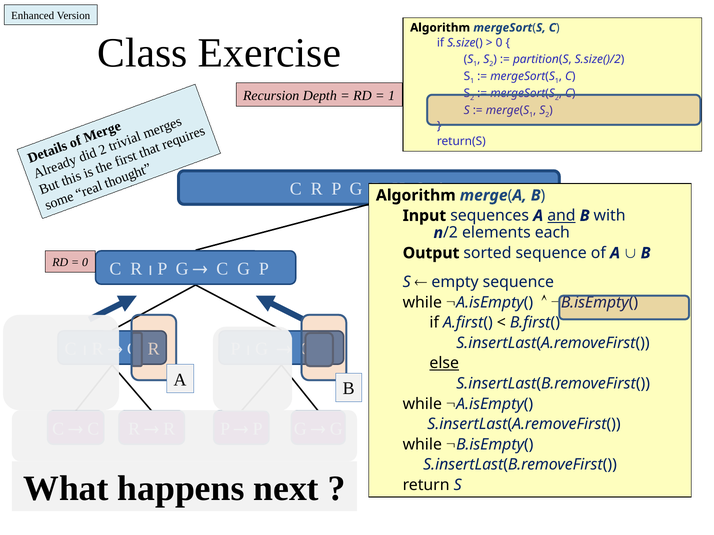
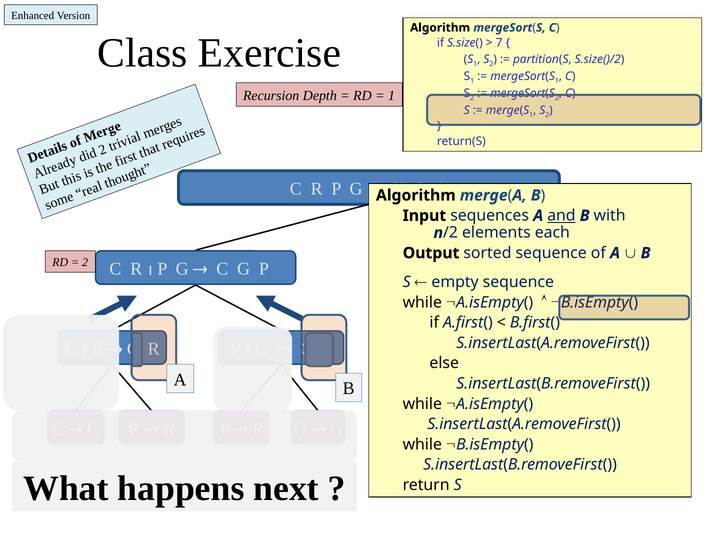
0 at (499, 43): 0 -> 7
0 at (85, 263): 0 -> 2
else underline: present -> none
